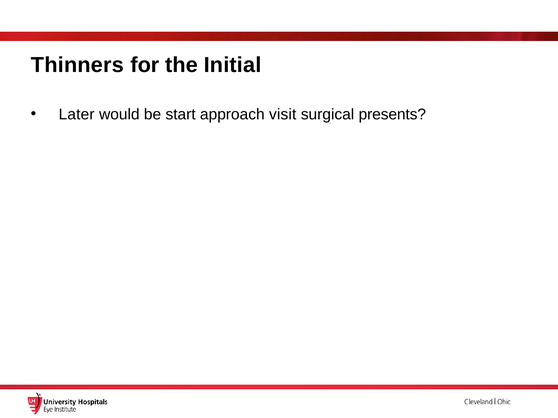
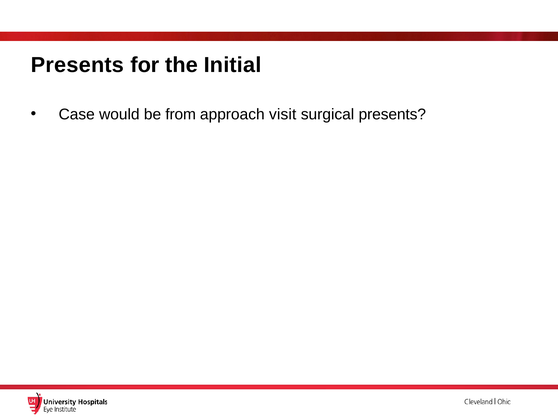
Thinners at (77, 65): Thinners -> Presents
Later: Later -> Case
start: start -> from
